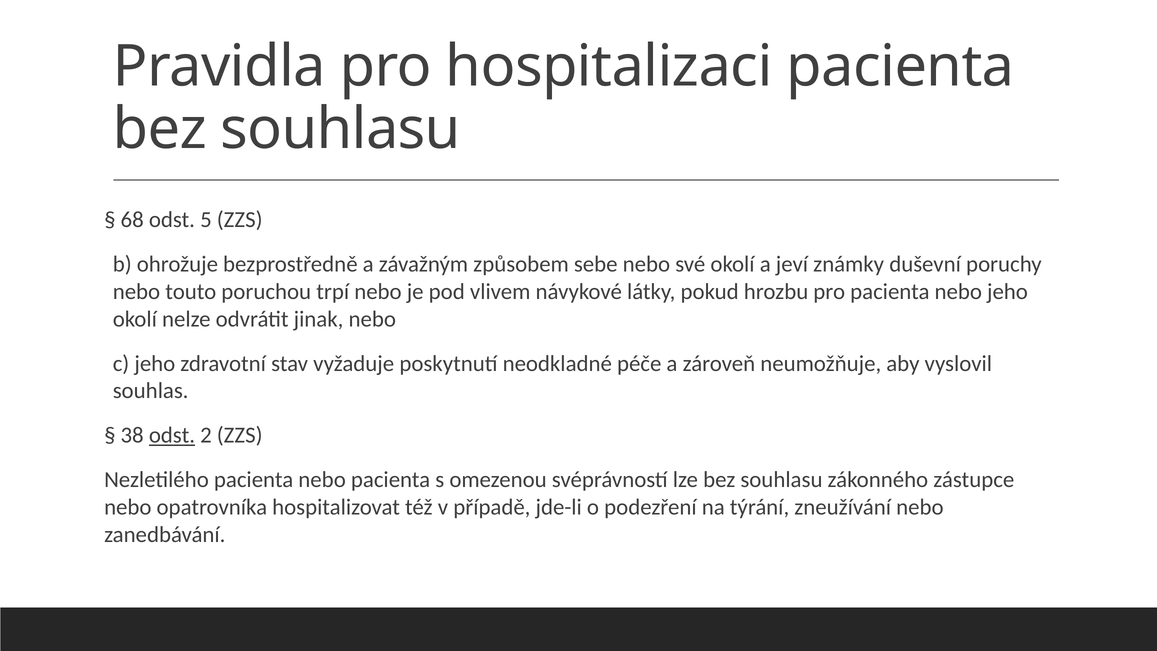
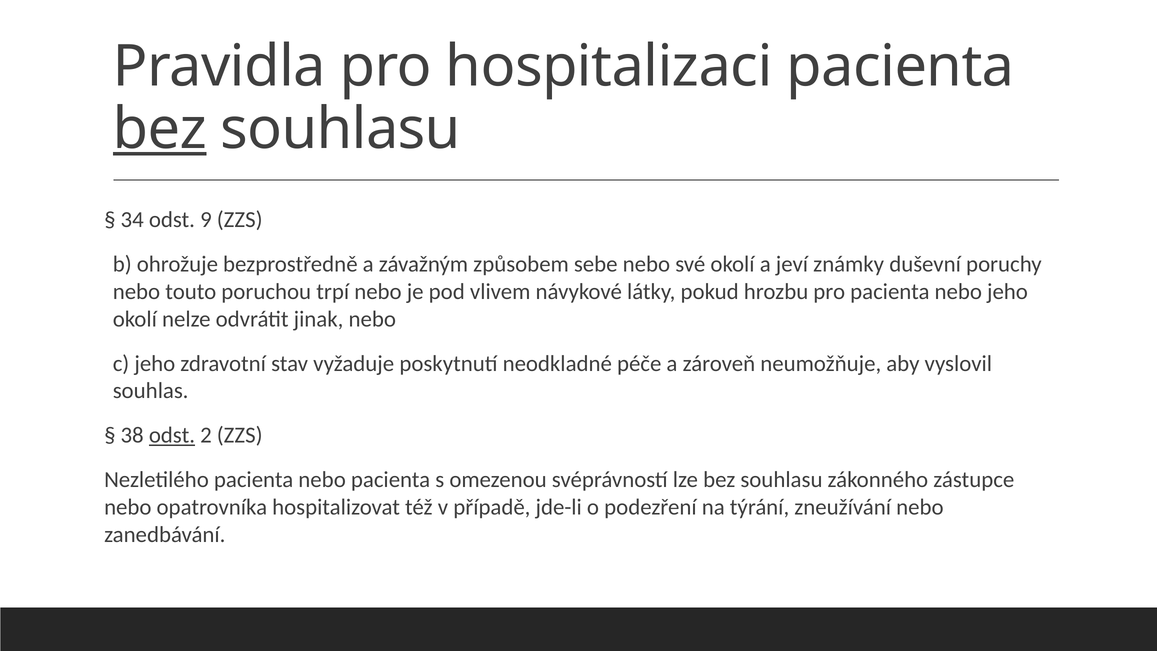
bez at (160, 129) underline: none -> present
68: 68 -> 34
5: 5 -> 9
